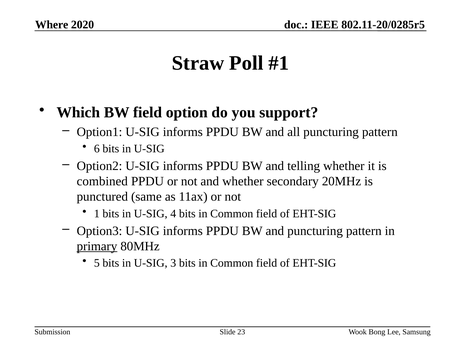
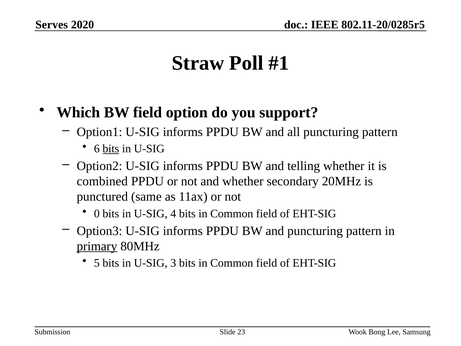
Where: Where -> Serves
bits at (111, 149) underline: none -> present
1: 1 -> 0
